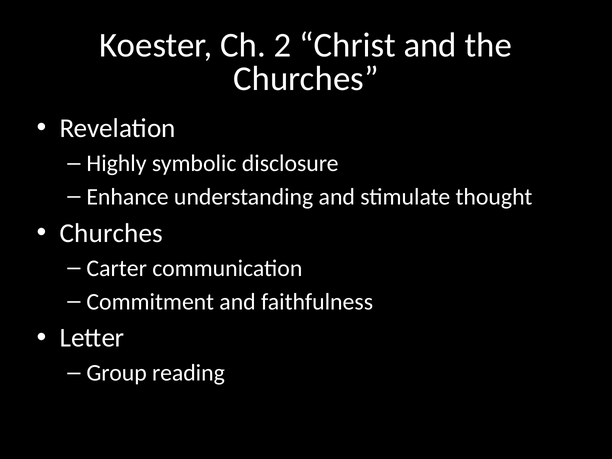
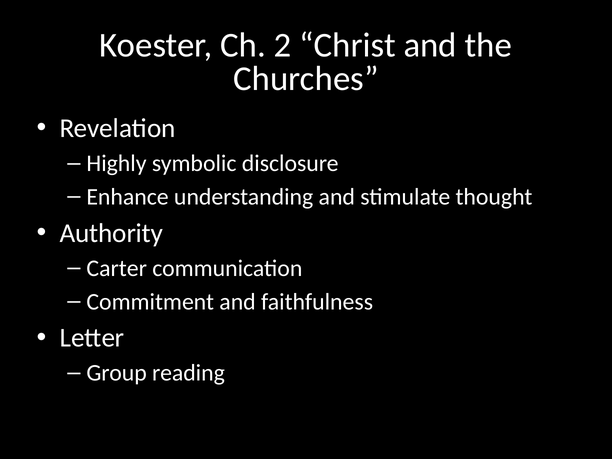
Churches at (111, 233): Churches -> Authority
